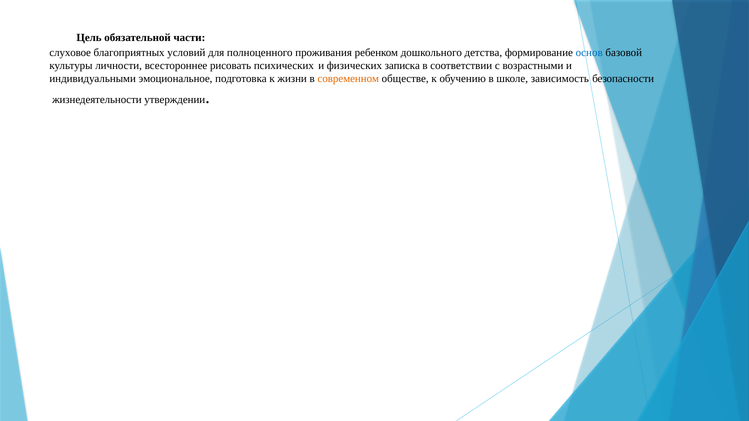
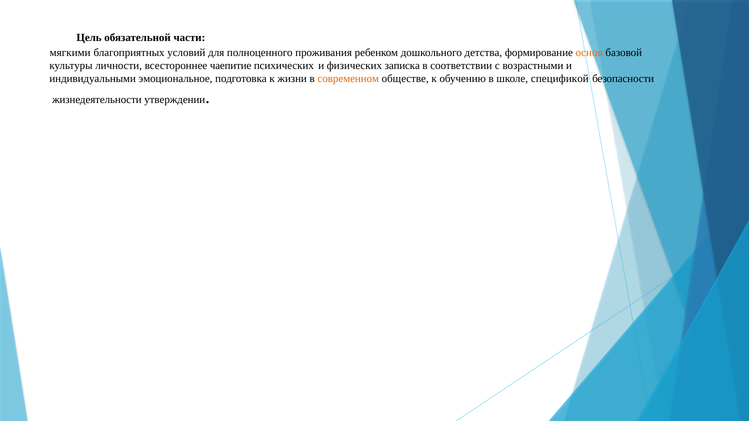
слуховое: слуховое -> мягкими
основ colour: blue -> orange
рисовать: рисовать -> чаепитие
зависимость: зависимость -> спецификой
